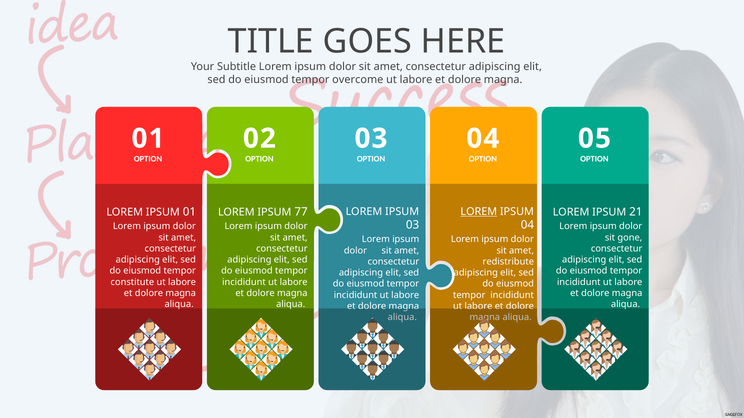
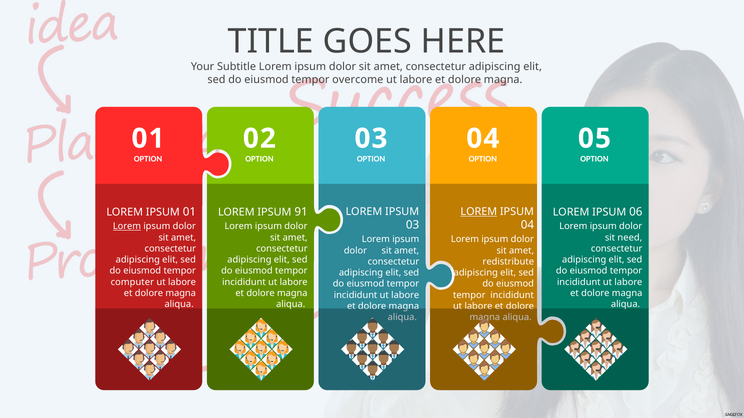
77: 77 -> 91
21: 21 -> 06
Lorem at (127, 227) underline: none -> present
gone: gone -> need
constitute: constitute -> computer
